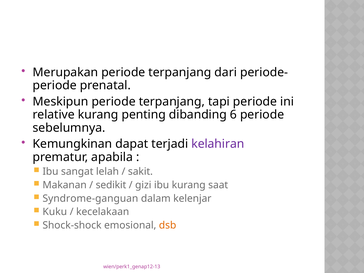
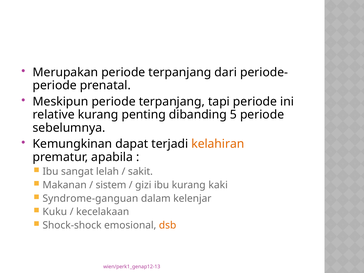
6: 6 -> 5
kelahiran colour: purple -> orange
sedikit: sedikit -> sistem
saat: saat -> kaki
